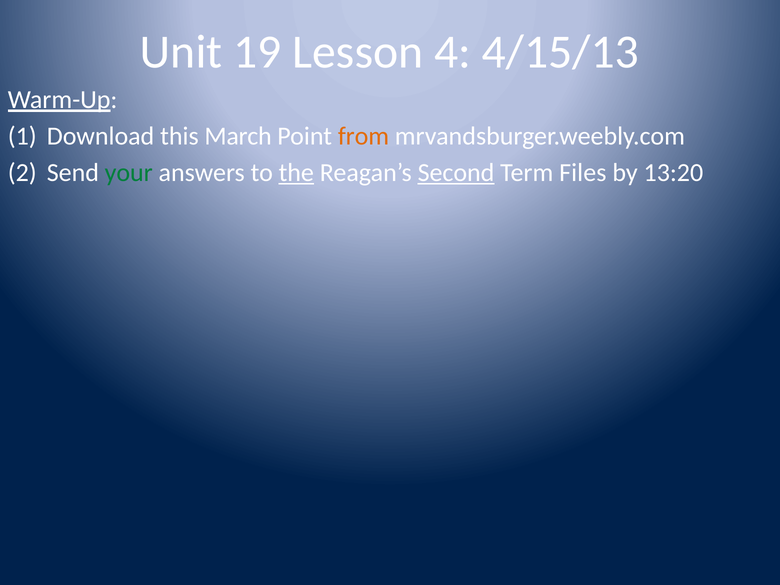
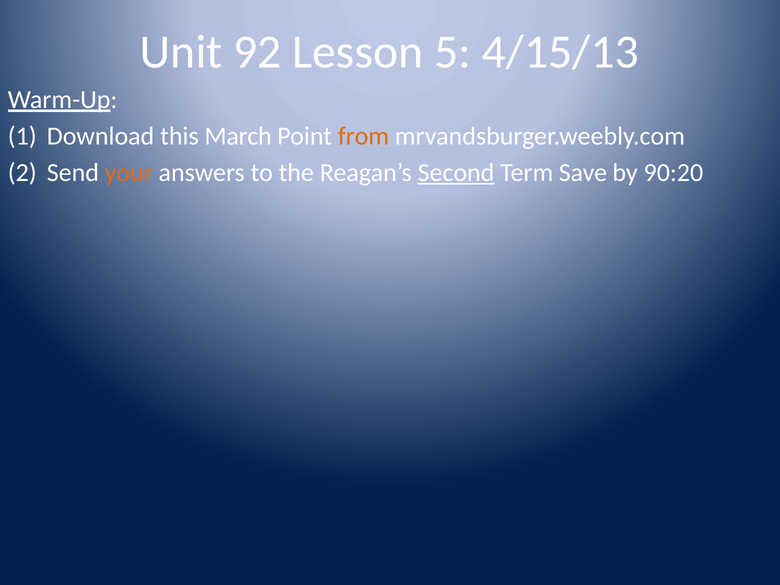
19: 19 -> 92
4: 4 -> 5
your colour: green -> orange
the underline: present -> none
Files: Files -> Save
13:20: 13:20 -> 90:20
